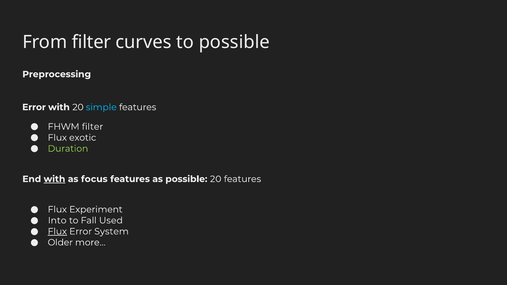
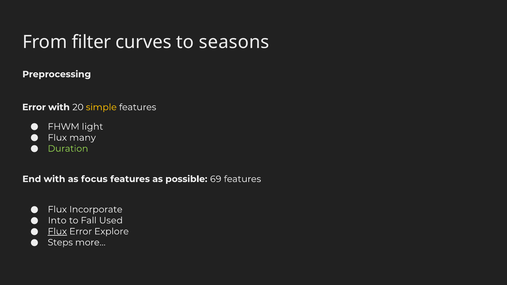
to possible: possible -> seasons
simple colour: light blue -> yellow
FHWM filter: filter -> light
exotic: exotic -> many
with at (54, 179) underline: present -> none
possible 20: 20 -> 69
Experiment: Experiment -> Incorporate
System: System -> Explore
Older: Older -> Steps
